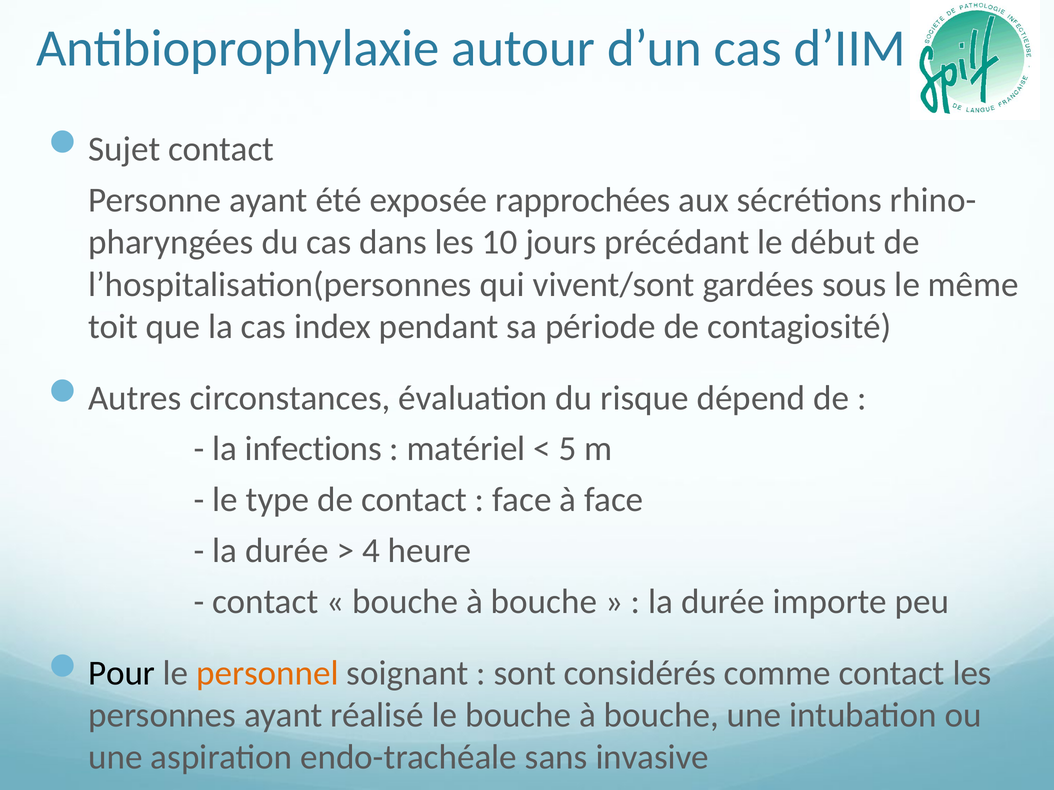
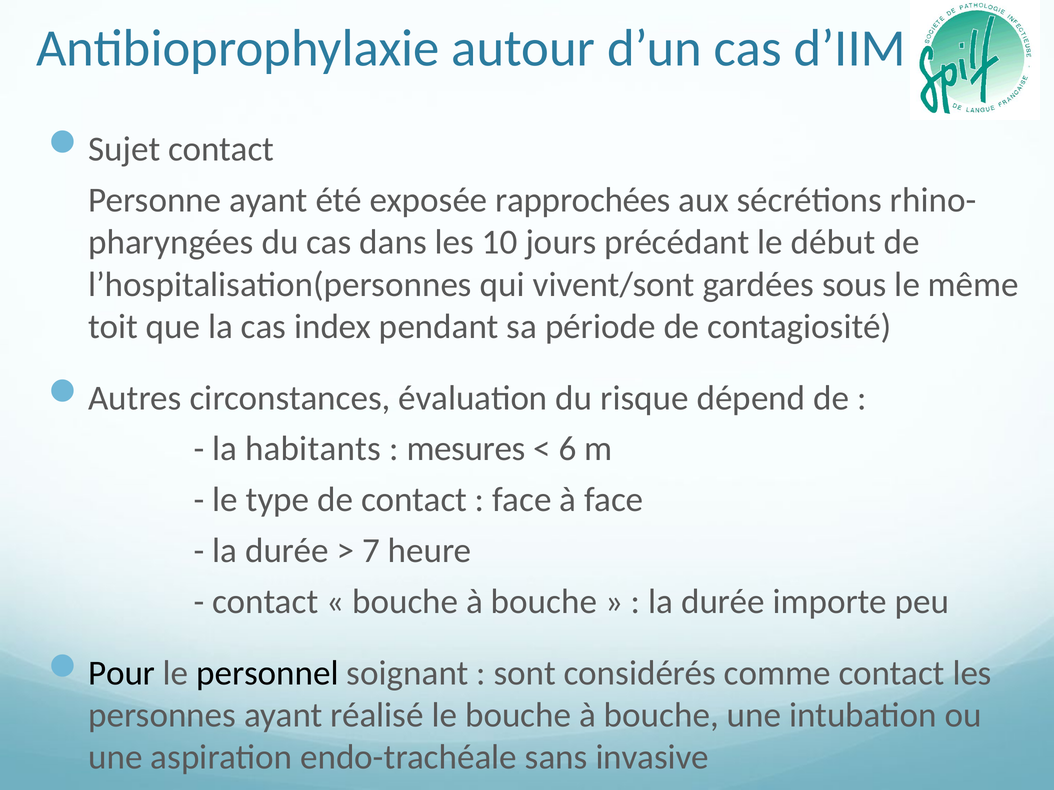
infections: infections -> habitants
matériel: matériel -> mesures
5: 5 -> 6
4: 4 -> 7
personnel colour: orange -> black
